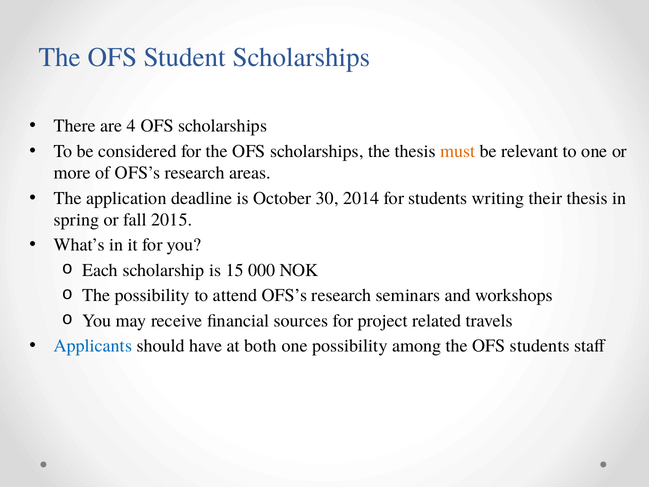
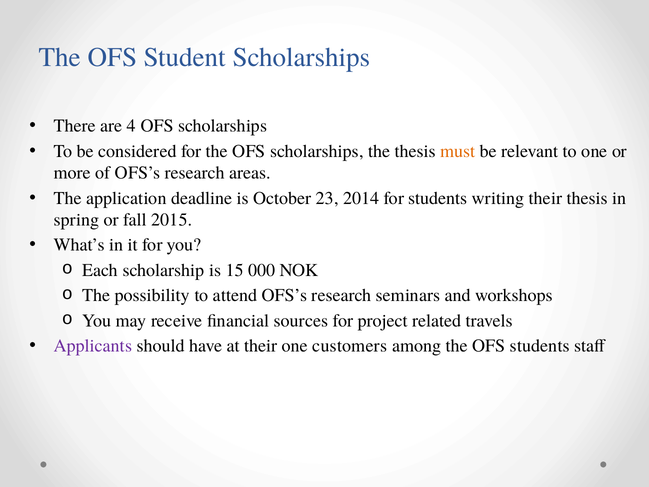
30: 30 -> 23
Applicants colour: blue -> purple
at both: both -> their
one possibility: possibility -> customers
